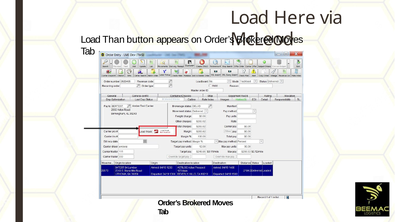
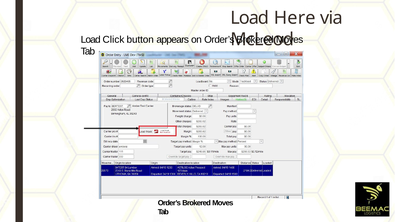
Than: Than -> Click
